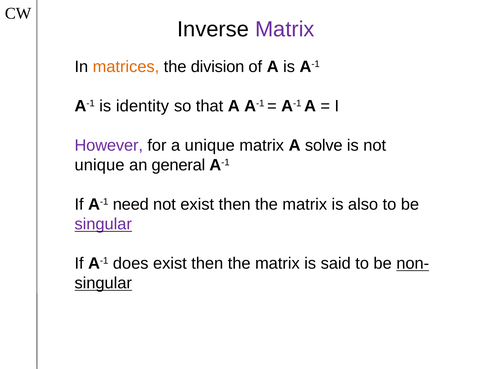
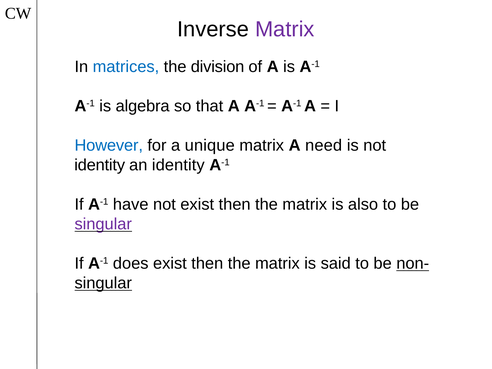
matrices colour: orange -> blue
identity: identity -> algebra
However colour: purple -> blue
solve: solve -> need
unique at (99, 165): unique -> identity
an general: general -> identity
need: need -> have
